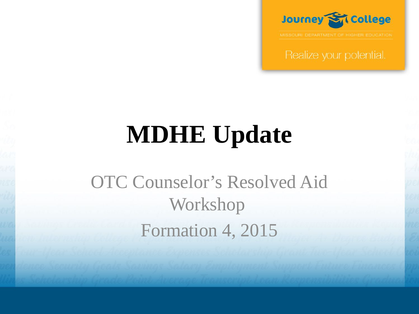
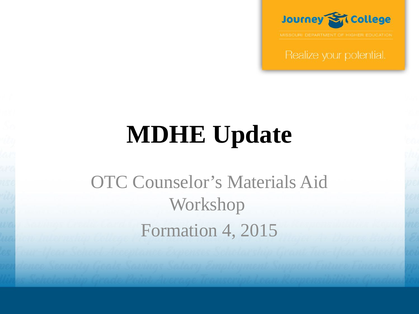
Resolved: Resolved -> Materials
